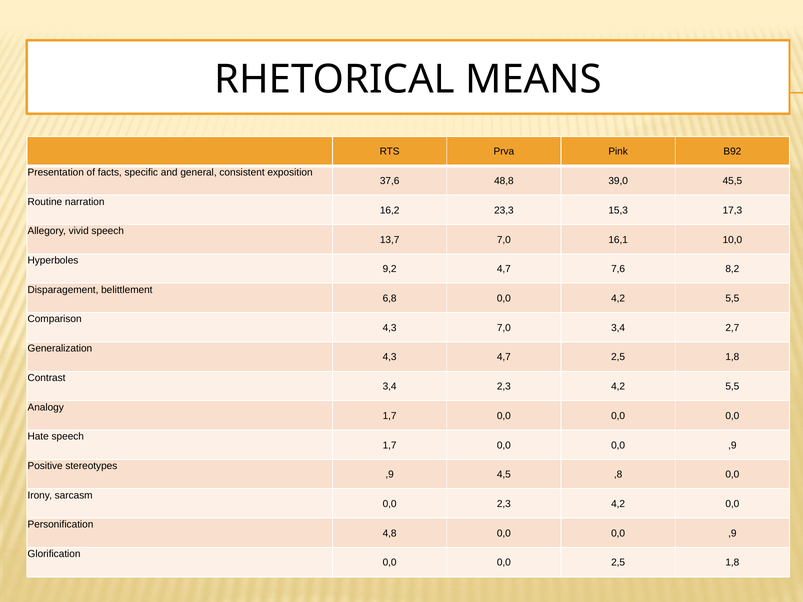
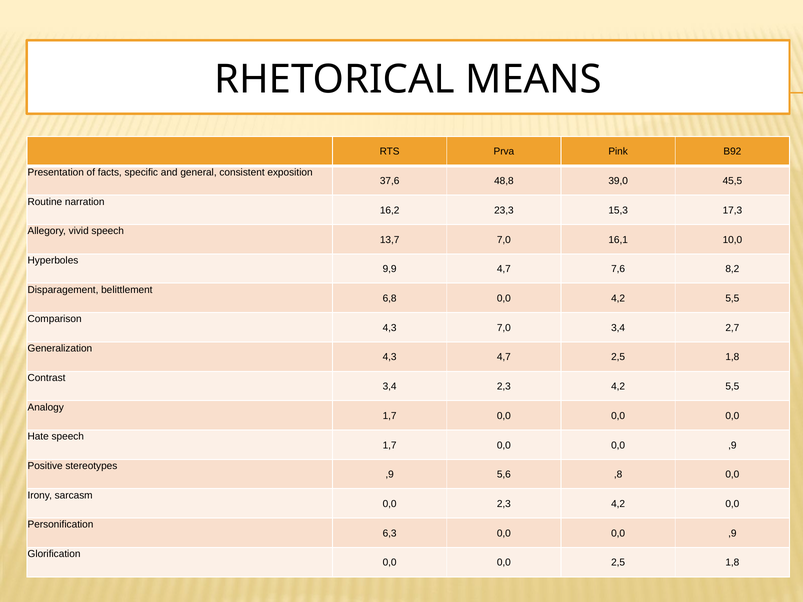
9,2: 9,2 -> 9,9
4,5: 4,5 -> 5,6
4,8: 4,8 -> 6,3
